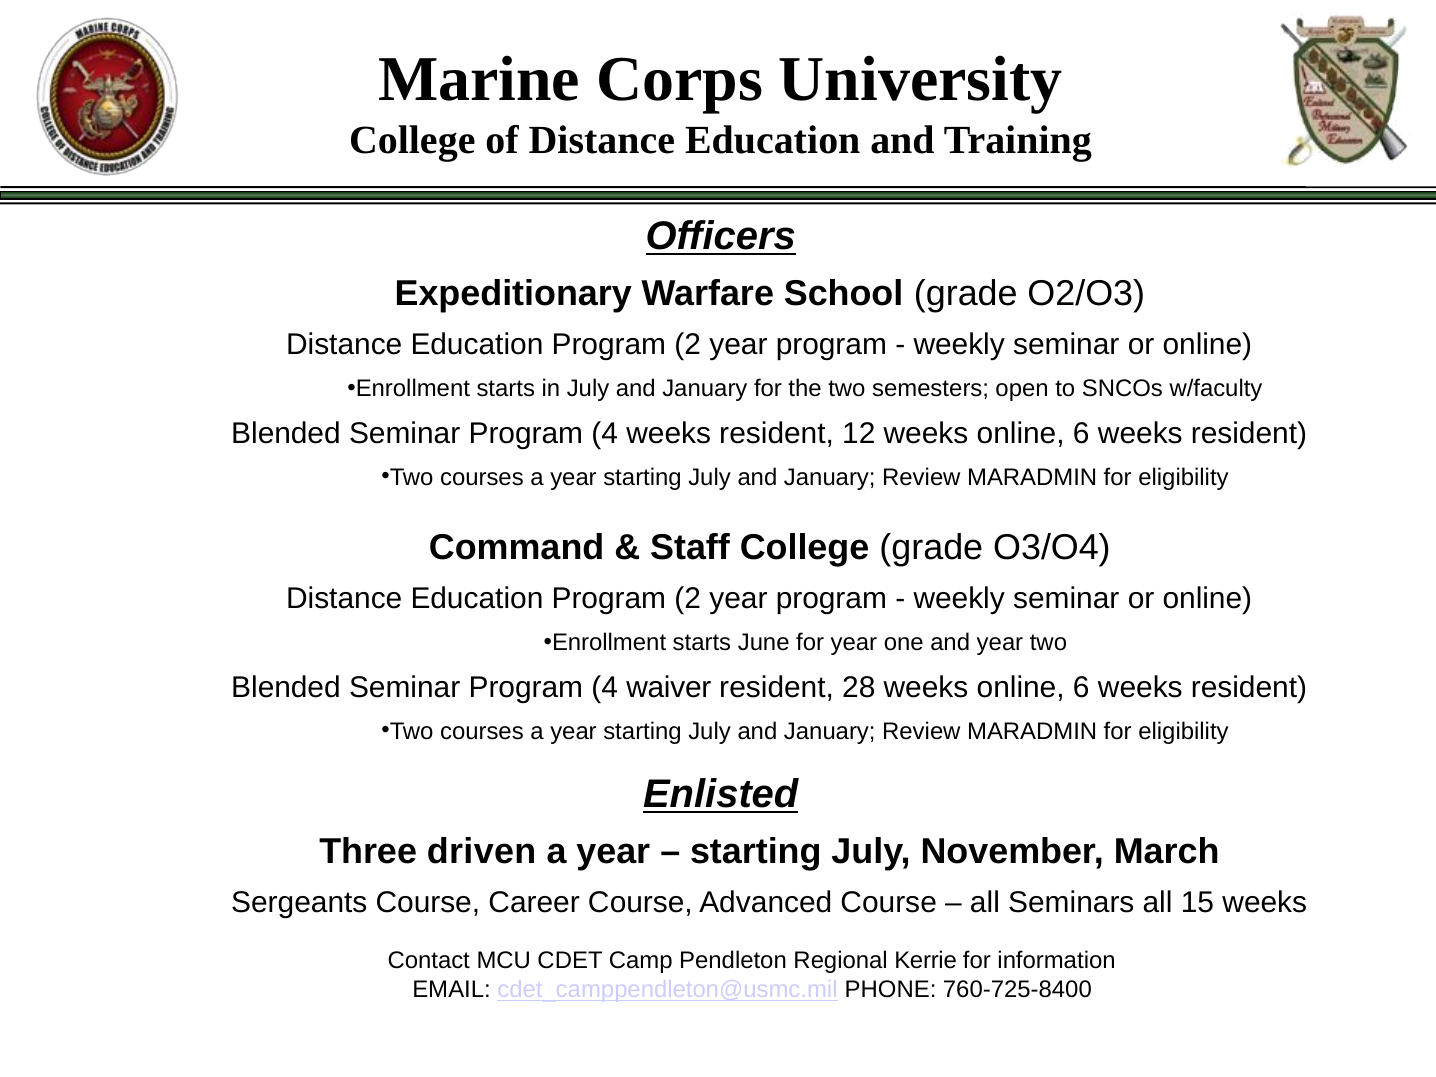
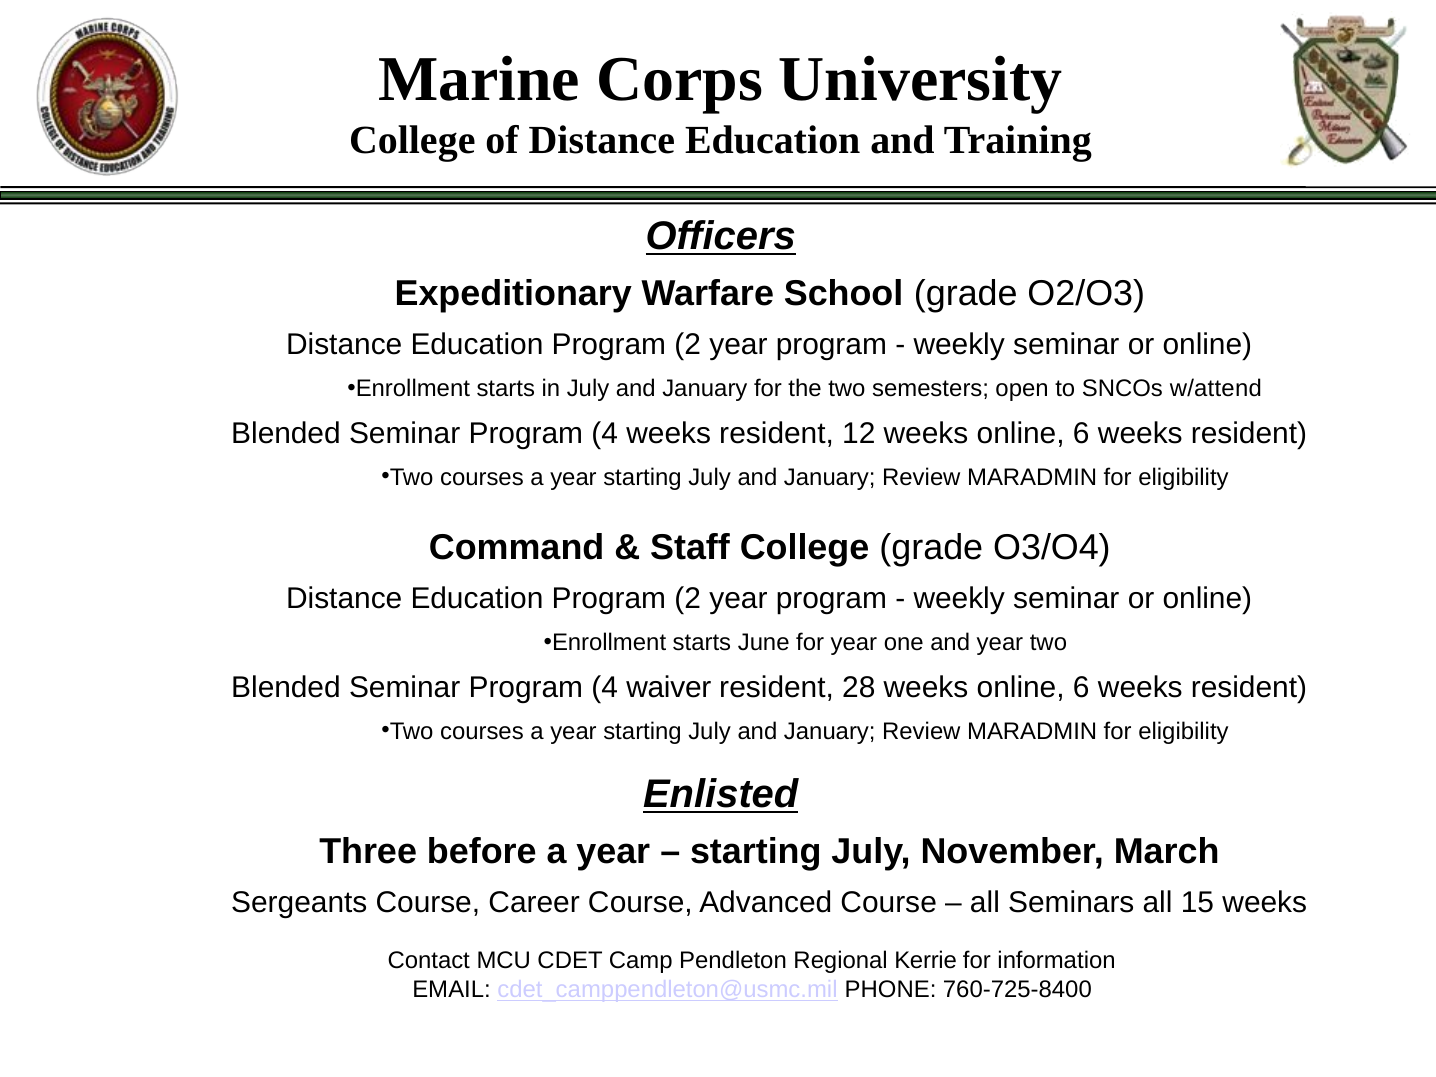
w/faculty: w/faculty -> w/attend
driven: driven -> before
